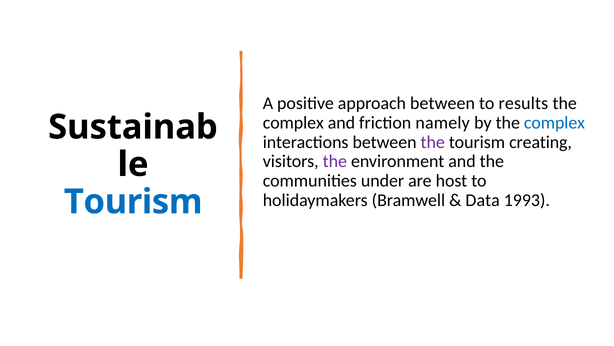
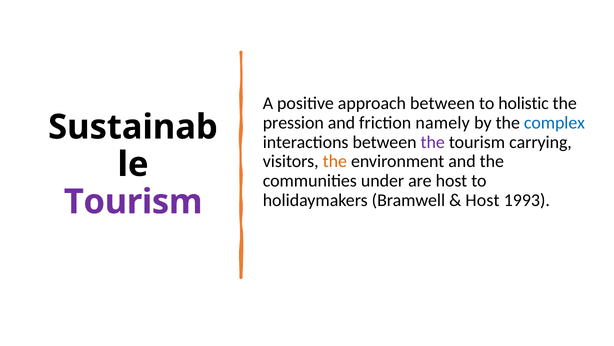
results: results -> holistic
complex at (293, 123): complex -> pression
creating: creating -> carrying
the at (335, 161) colour: purple -> orange
Data at (483, 200): Data -> Host
Tourism at (133, 201) colour: blue -> purple
